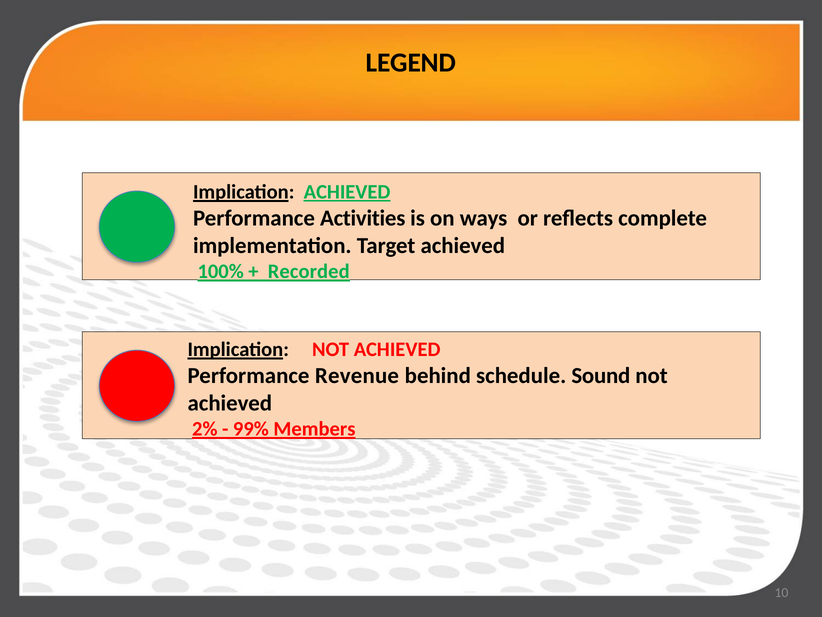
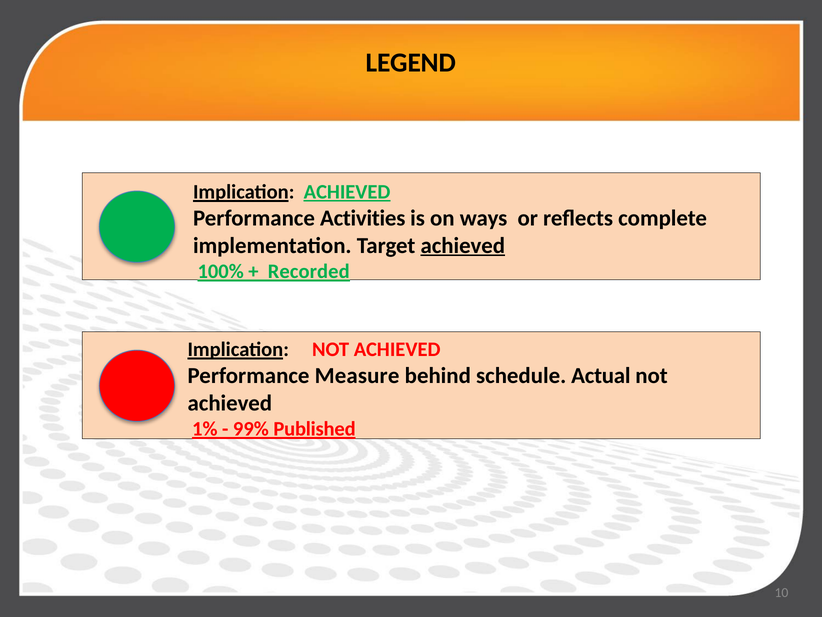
achieved at (463, 245) underline: none -> present
Revenue: Revenue -> Measure
Sound: Sound -> Actual
2%: 2% -> 1%
Members: Members -> Published
